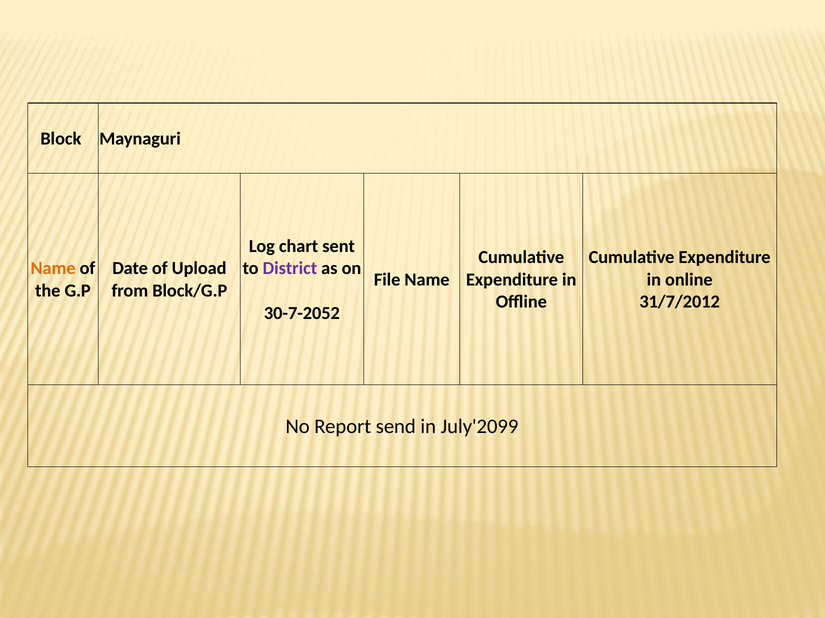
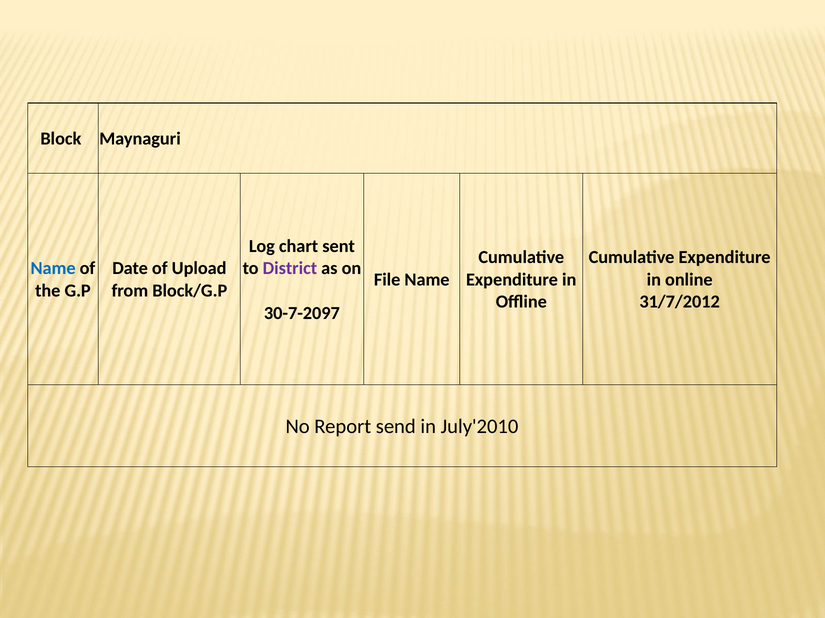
Name at (53, 269) colour: orange -> blue
30-7-2052: 30-7-2052 -> 30-7-2097
July'2099: July'2099 -> July'2010
